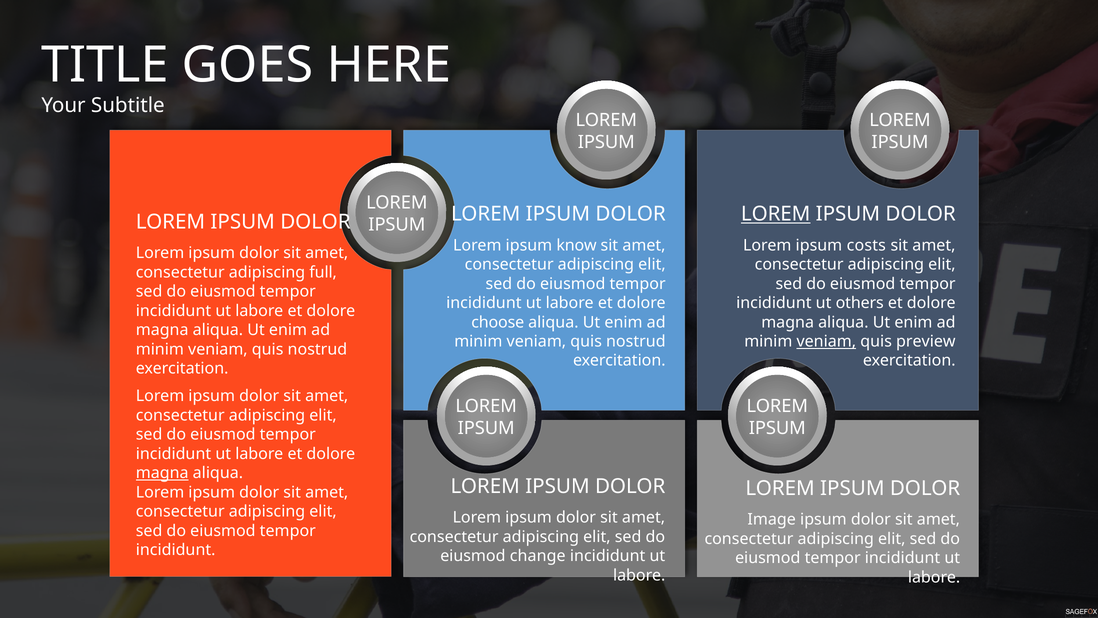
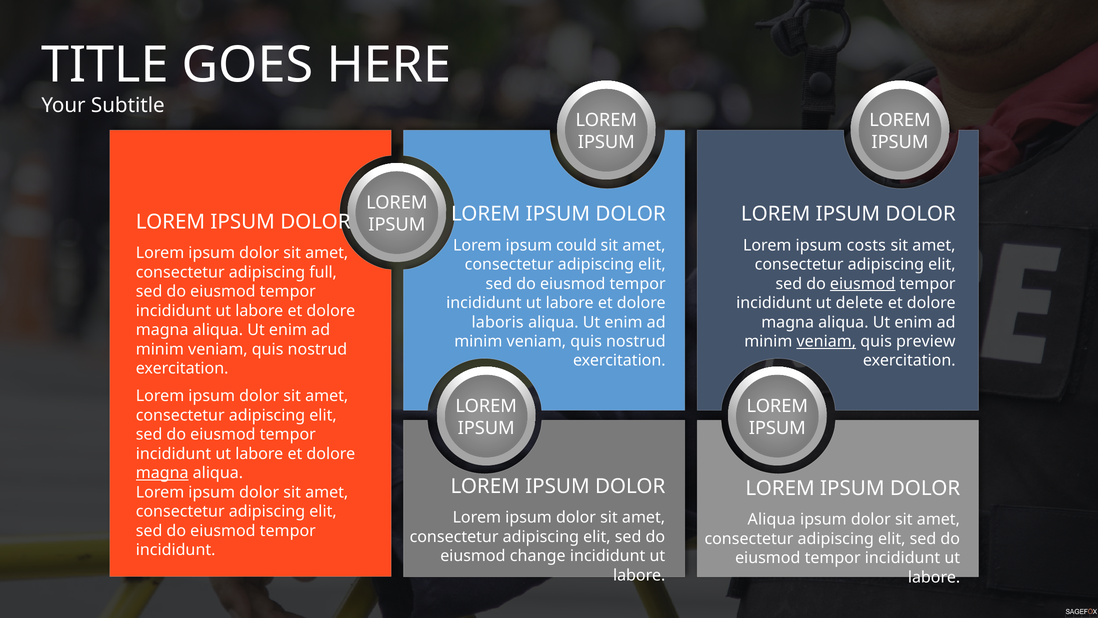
LOREM at (776, 214) underline: present -> none
know: know -> could
eiusmod at (863, 284) underline: none -> present
others: others -> delete
choose: choose -> laboris
Image at (772, 519): Image -> Aliqua
